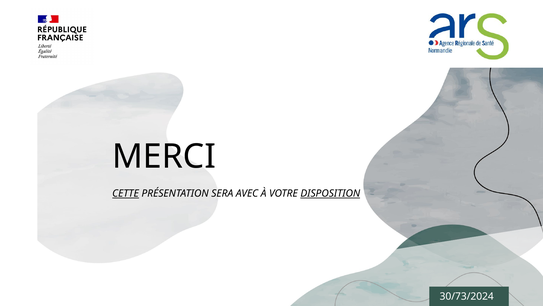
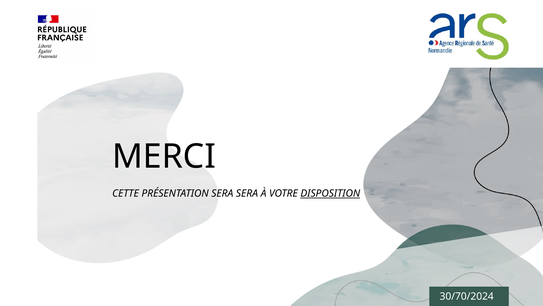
CETTE underline: present -> none
SERA AVEC: AVEC -> SERA
30/73/2024: 30/73/2024 -> 30/70/2024
